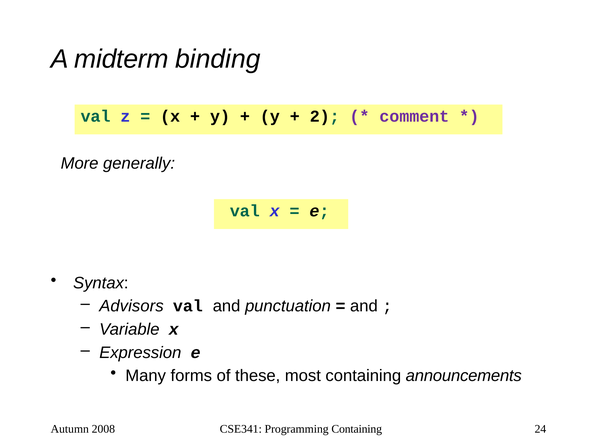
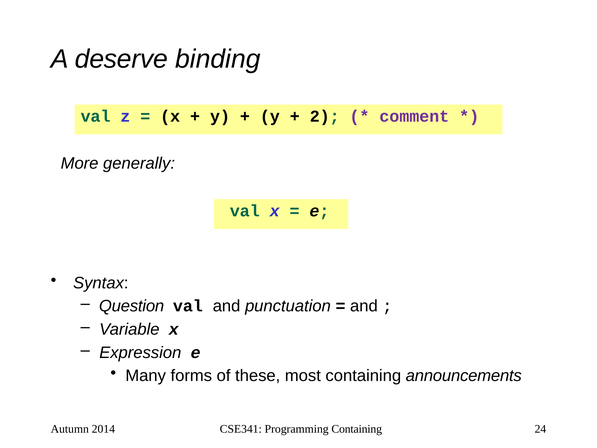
midterm: midterm -> deserve
Advisors: Advisors -> Question
2008: 2008 -> 2014
